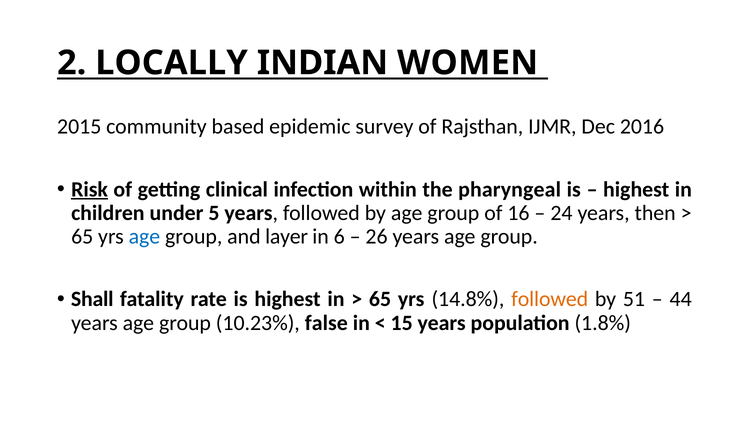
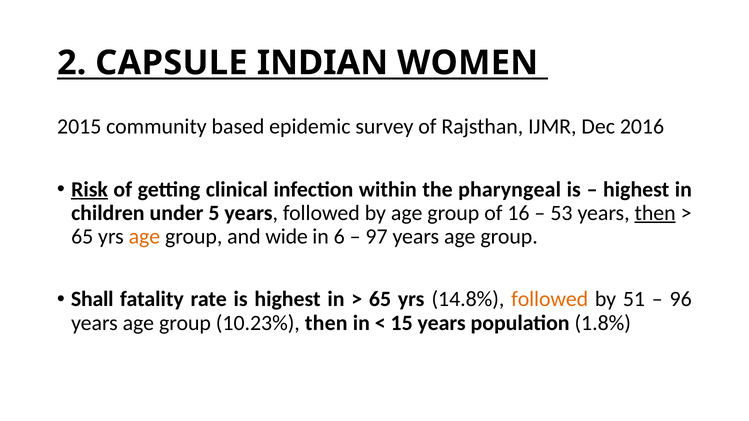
LOCALLY: LOCALLY -> CAPSULE
24: 24 -> 53
then at (655, 213) underline: none -> present
age at (144, 237) colour: blue -> orange
layer: layer -> wide
26: 26 -> 97
44: 44 -> 96
10.23% false: false -> then
